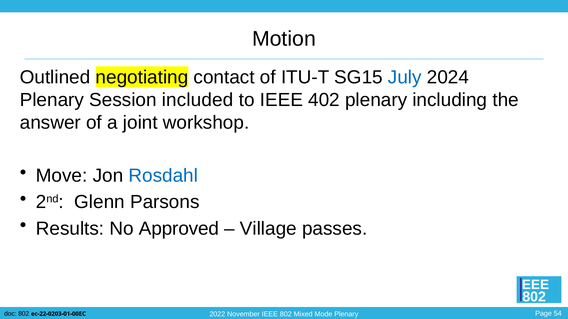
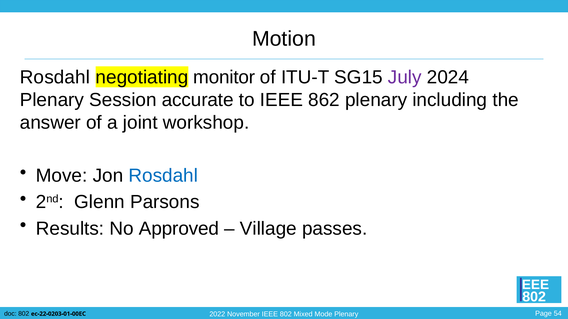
Outlined at (55, 77): Outlined -> Rosdahl
contact: contact -> monitor
July colour: blue -> purple
included: included -> accurate
402: 402 -> 862
